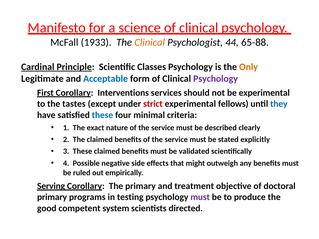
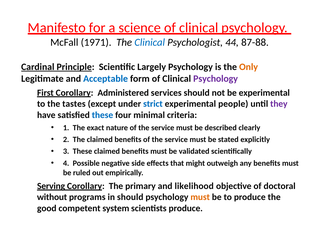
1933: 1933 -> 1971
Clinical at (150, 42) colour: orange -> blue
65-88: 65-88 -> 87-88
Classes: Classes -> Largely
Interventions: Interventions -> Administered
strict colour: red -> blue
fellows: fellows -> people
they colour: blue -> purple
treatment: treatment -> likelihood
primary at (52, 197): primary -> without
in testing: testing -> should
must at (200, 197) colour: purple -> orange
scientists directed: directed -> produce
